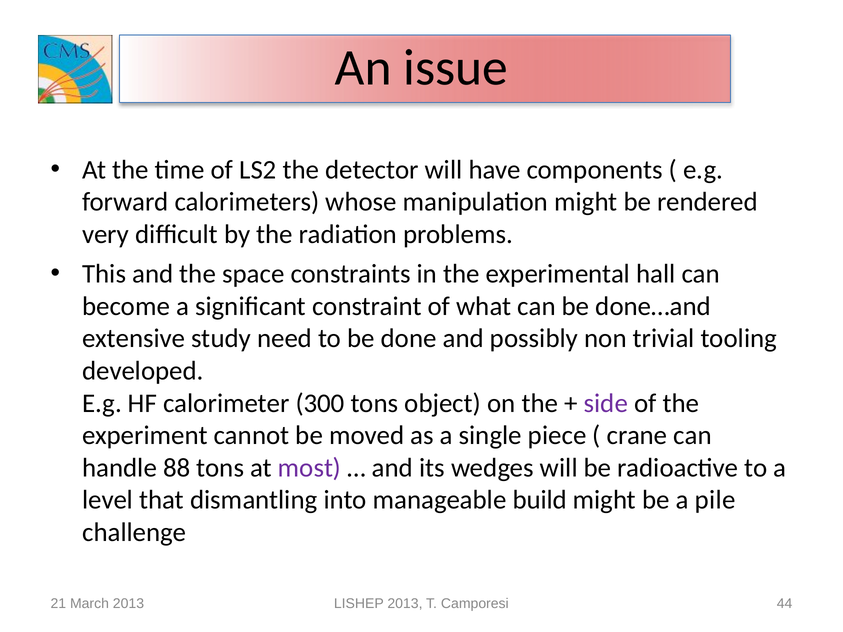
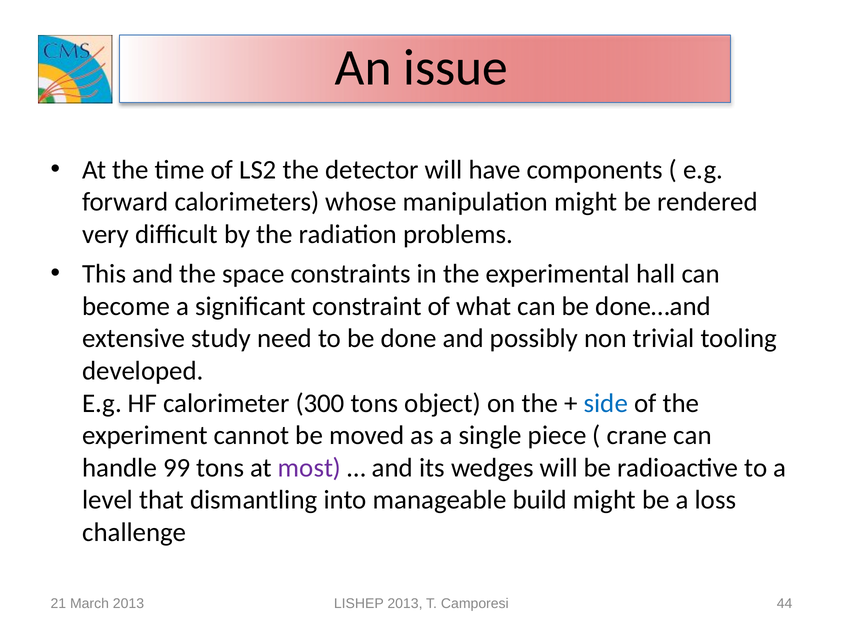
side colour: purple -> blue
88: 88 -> 99
pile: pile -> loss
